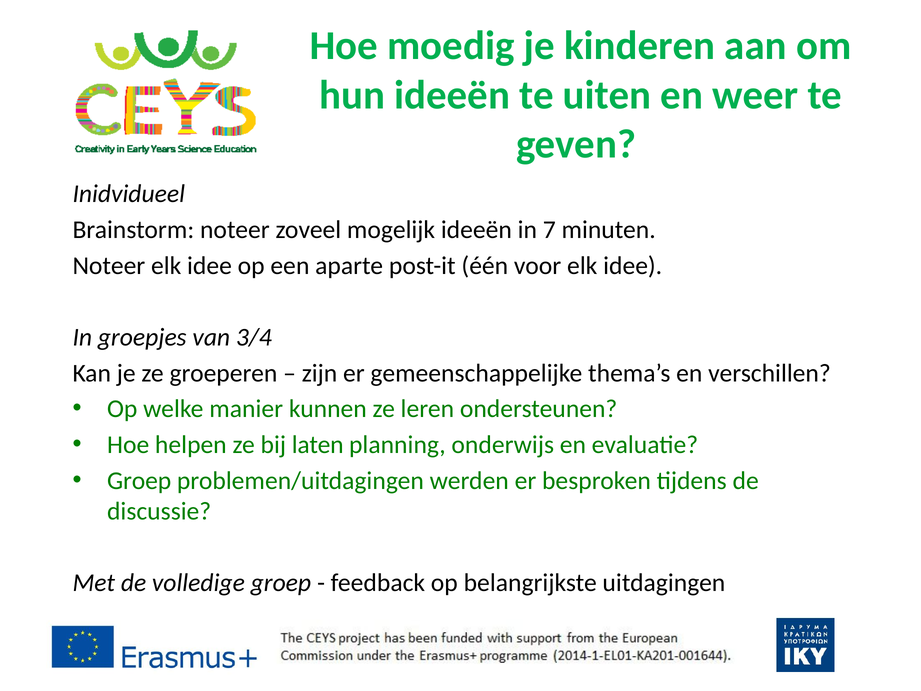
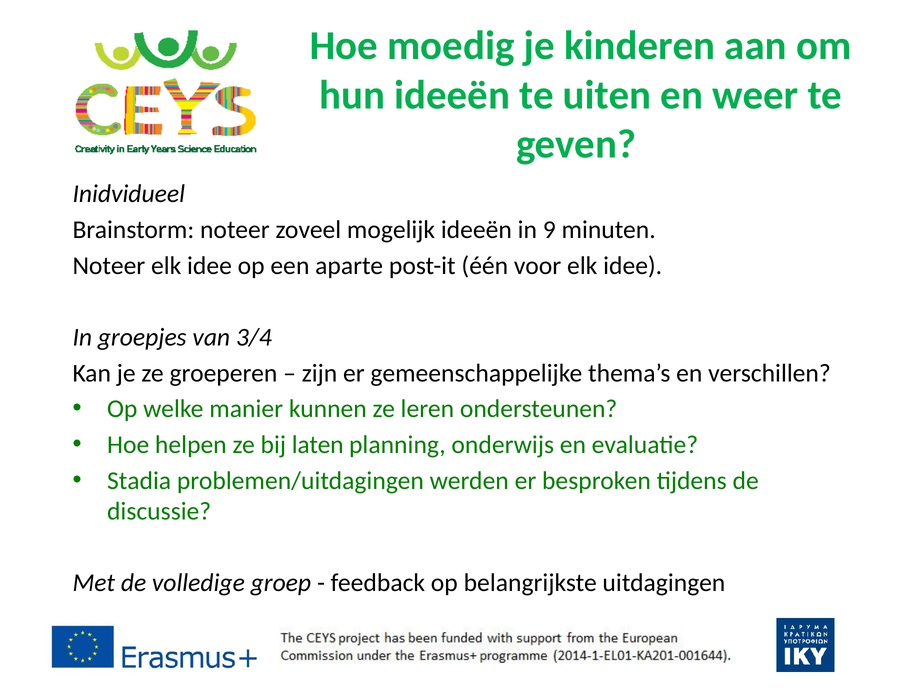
7: 7 -> 9
Groep at (139, 480): Groep -> Stadia
